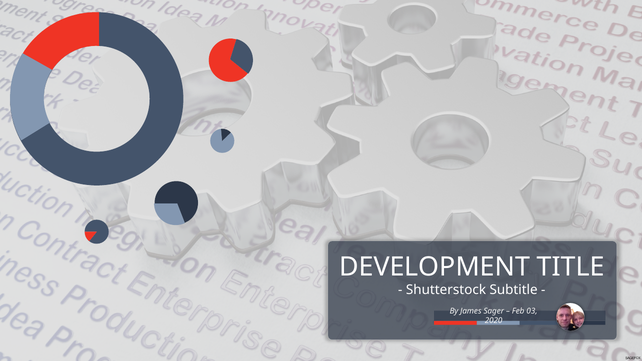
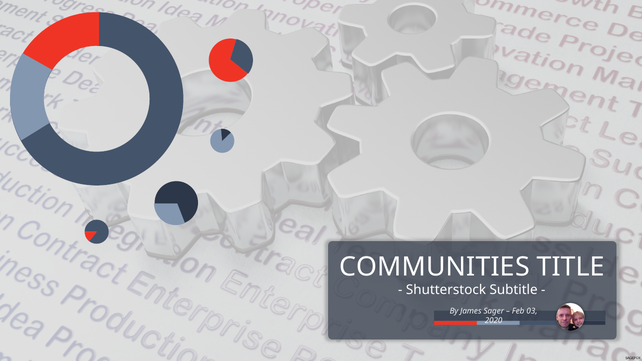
DEVELOPMENT: DEVELOPMENT -> COMMUNITIES
